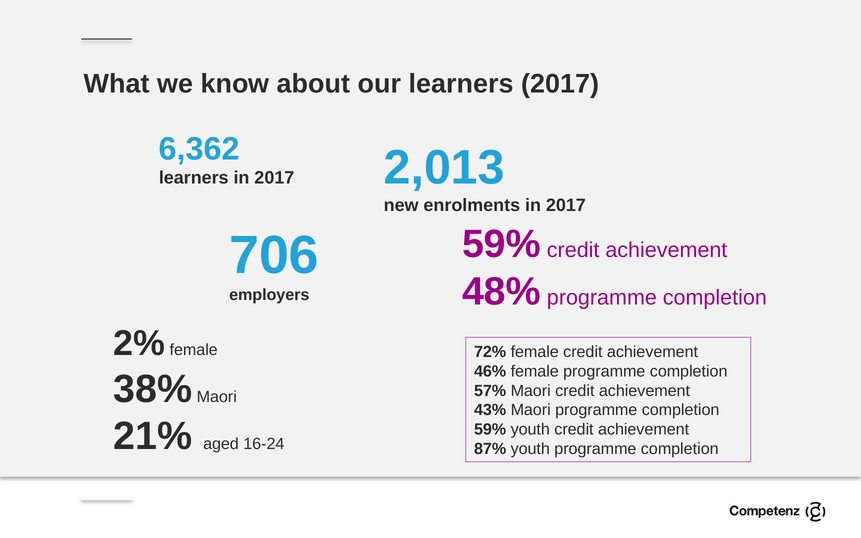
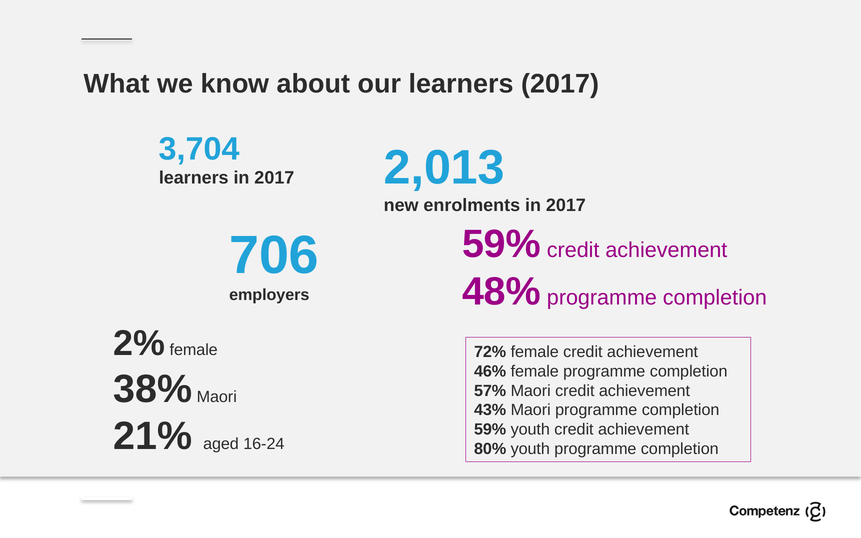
6,362: 6,362 -> 3,704
87%: 87% -> 80%
